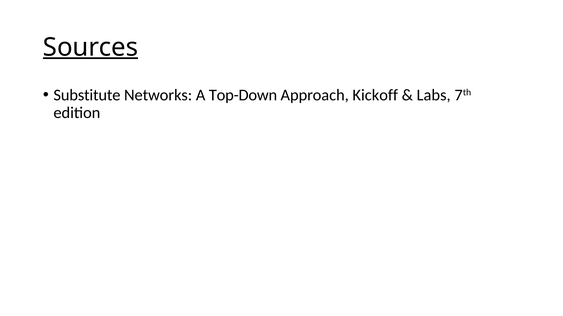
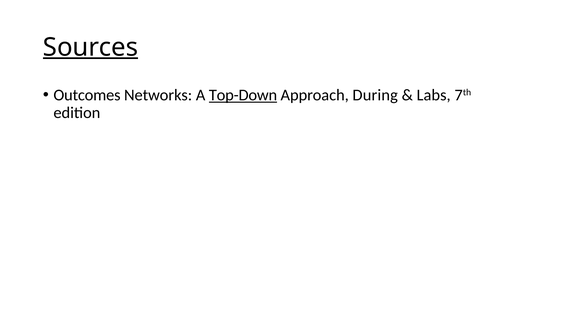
Substitute: Substitute -> Outcomes
Top-Down underline: none -> present
Kickoff: Kickoff -> During
